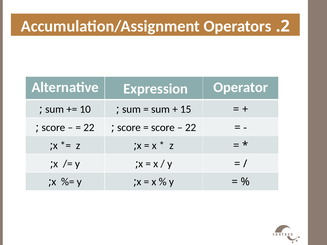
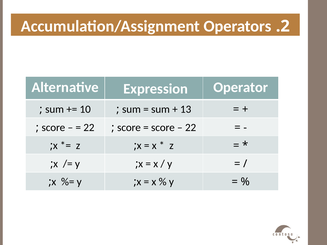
15: 15 -> 13
